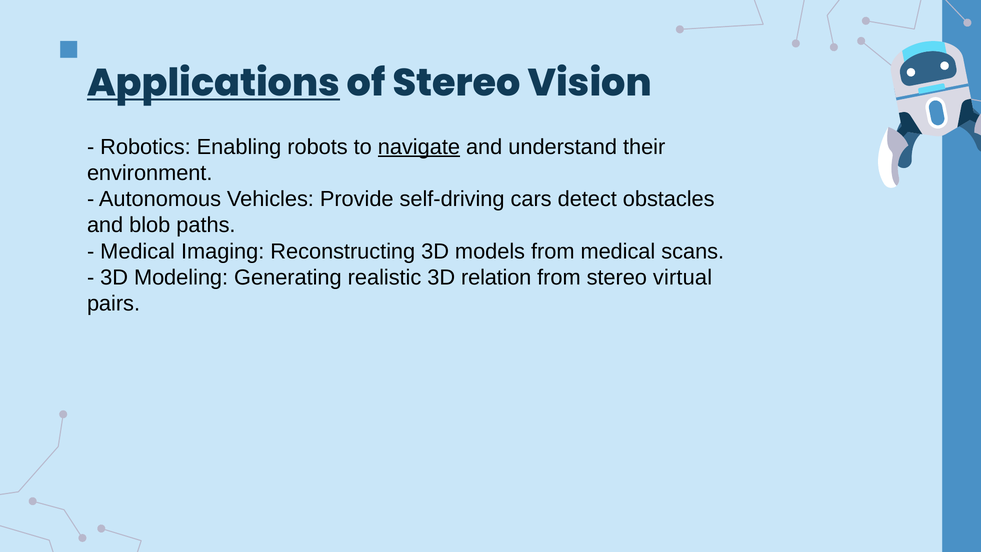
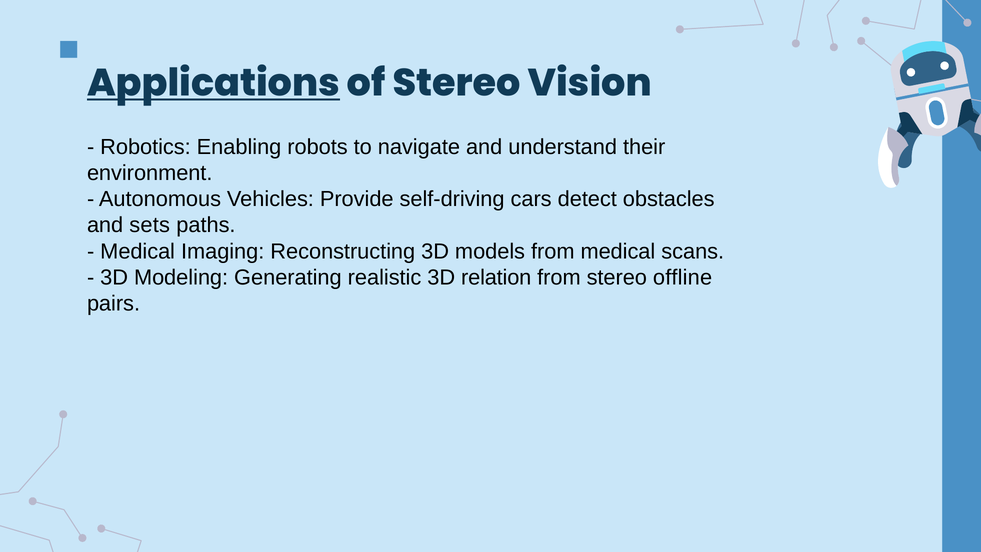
navigate underline: present -> none
blob: blob -> sets
virtual: virtual -> offline
